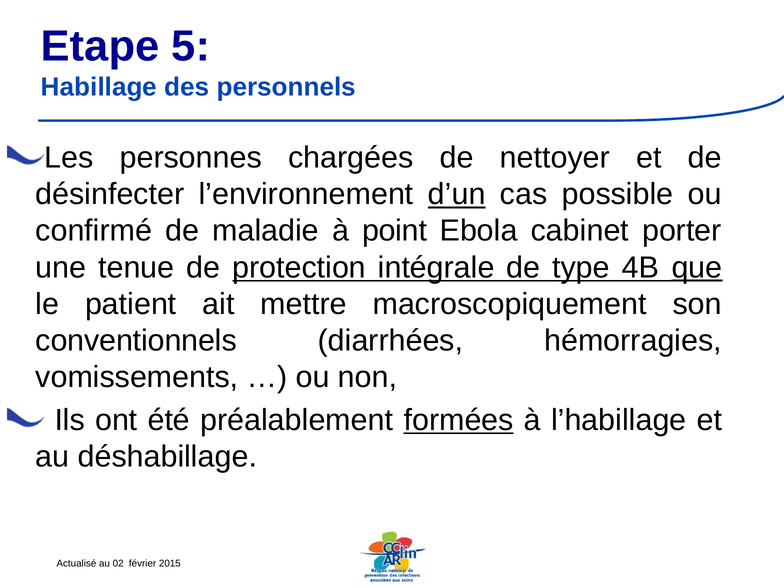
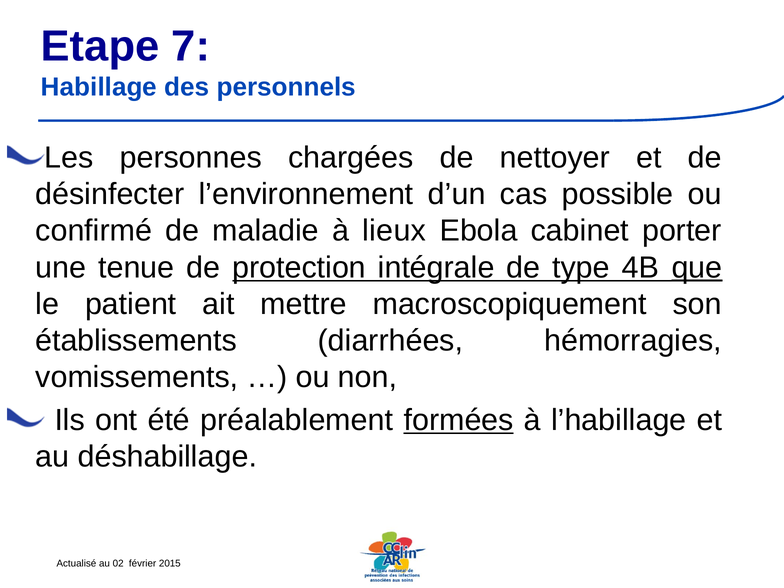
5: 5 -> 7
d’un underline: present -> none
point: point -> lieux
conventionnels: conventionnels -> établissements
